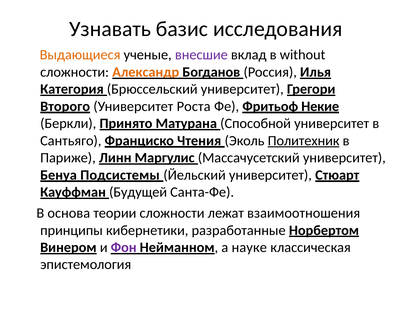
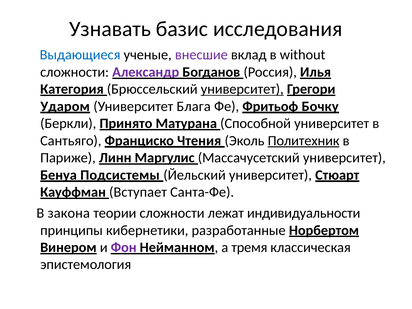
Выдающиеся colour: orange -> blue
Александр colour: orange -> purple
университет at (242, 89) underline: none -> present
Второго: Второго -> Ударом
Роста: Роста -> Блага
Некие: Некие -> Бочку
Будущей: Будущей -> Вступает
основа: основа -> закона
взаимоотношения: взаимоотношения -> индивидуальности
науке: науке -> тремя
